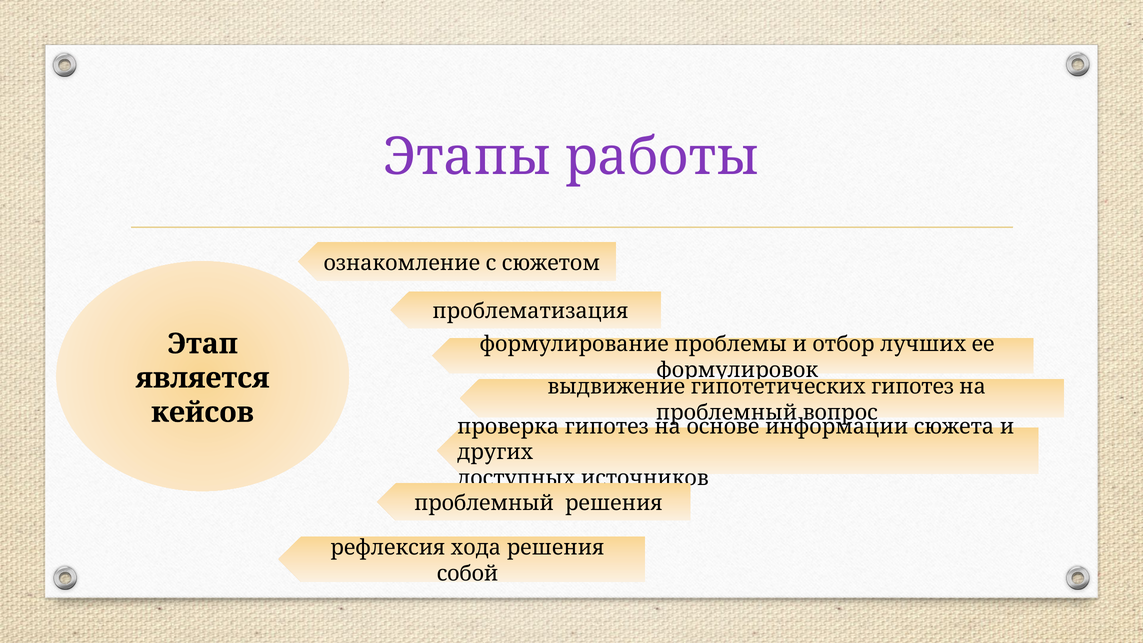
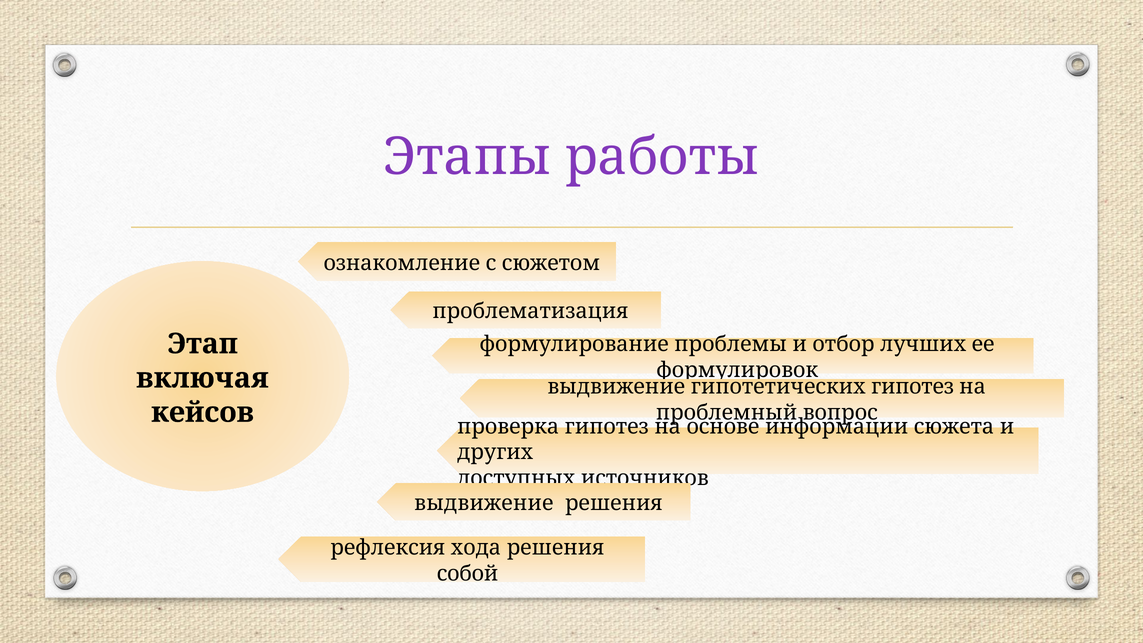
является: является -> включая
проблемный at (484, 503): проблемный -> выдвижение
